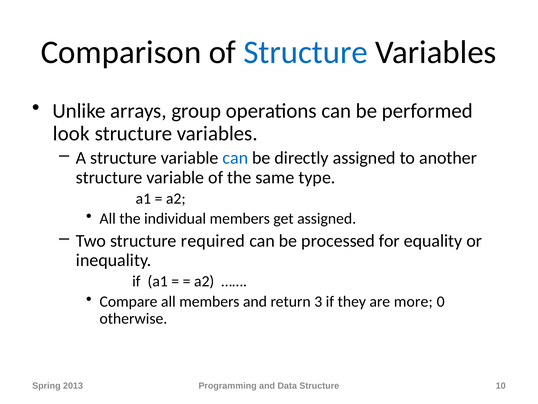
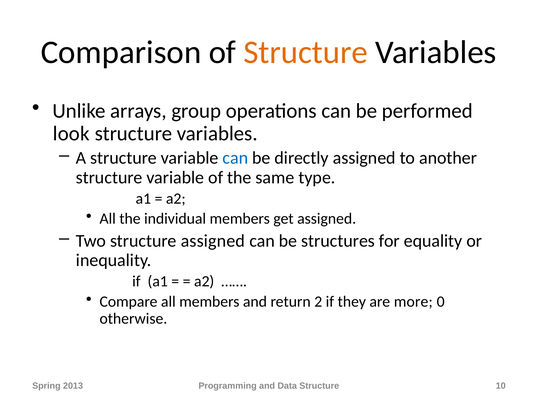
Structure at (306, 52) colour: blue -> orange
structure required: required -> assigned
processed: processed -> structures
3: 3 -> 2
